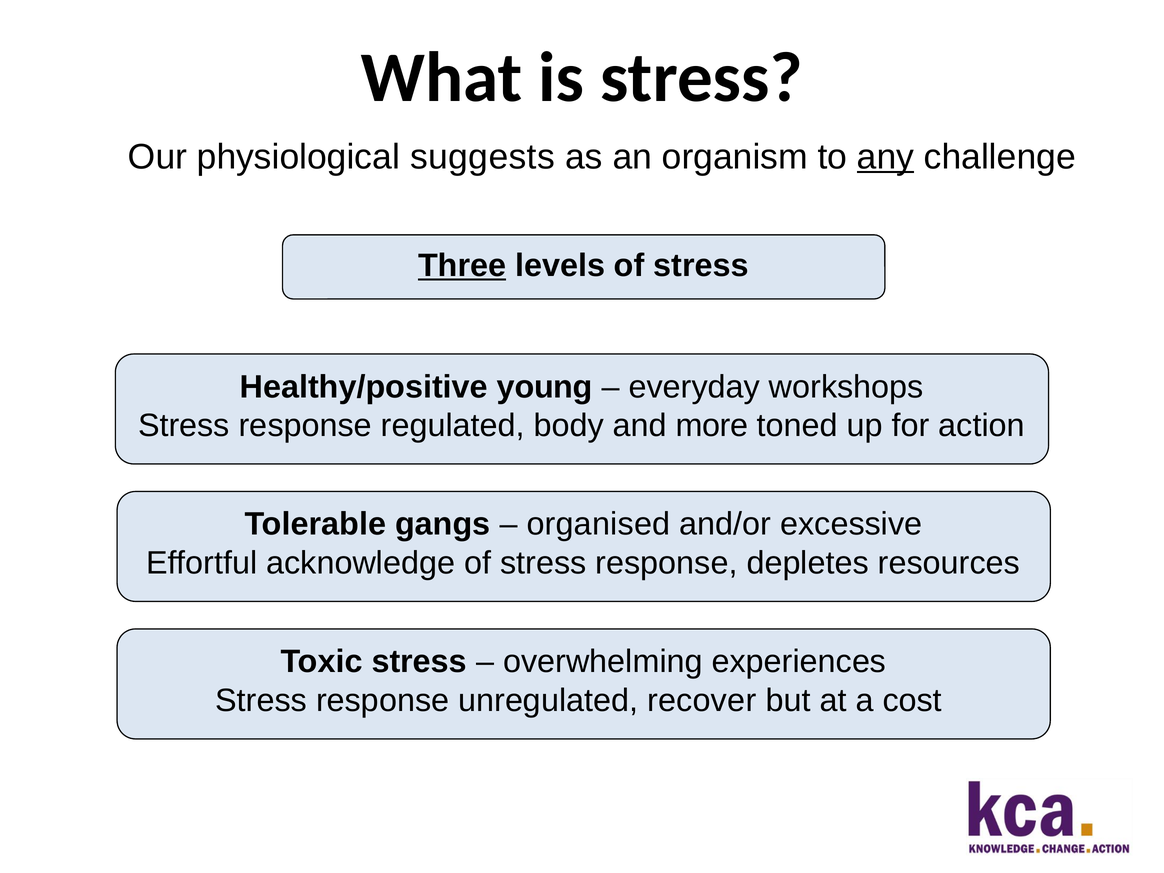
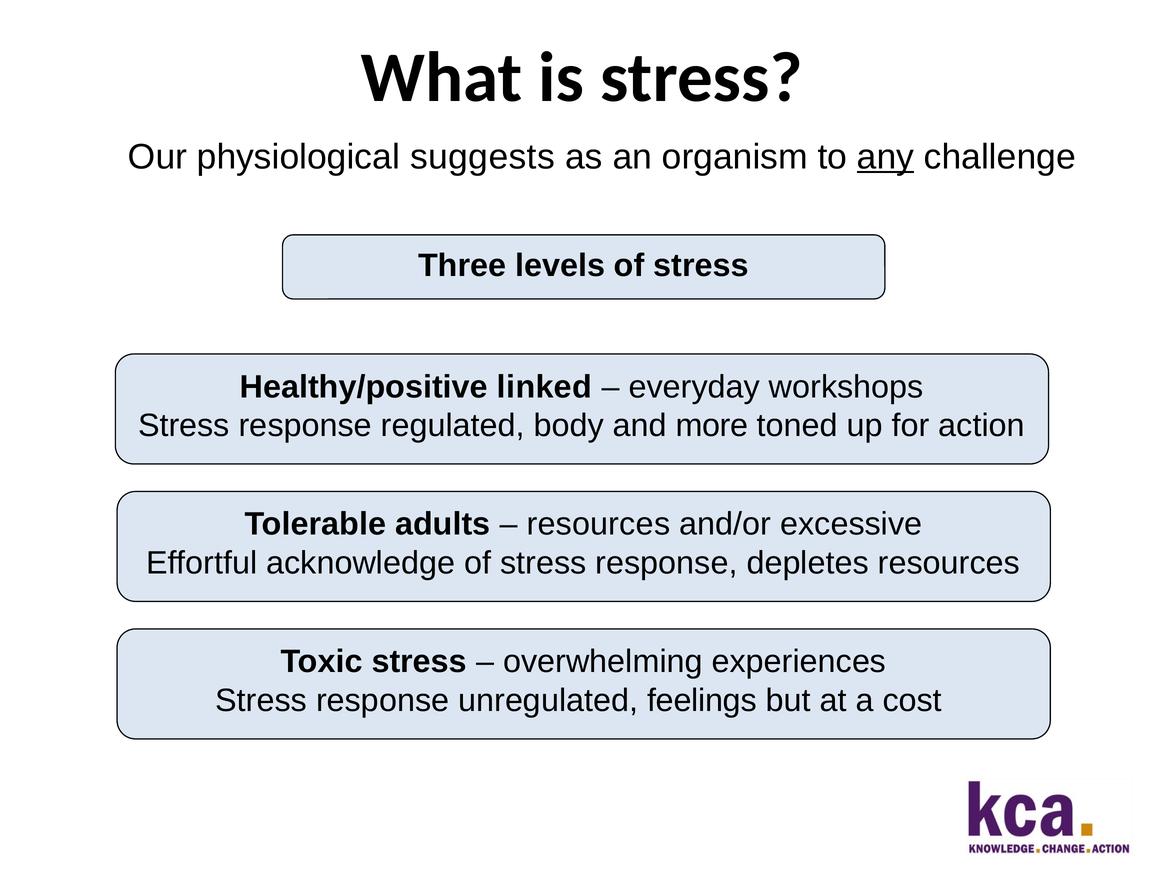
Three underline: present -> none
young: young -> linked
gangs: gangs -> adults
organised at (598, 524): organised -> resources
recover: recover -> feelings
